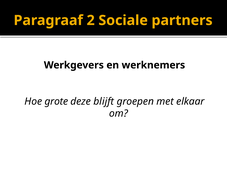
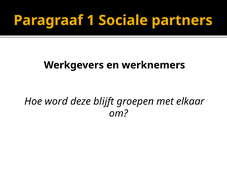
2: 2 -> 1
grote: grote -> word
